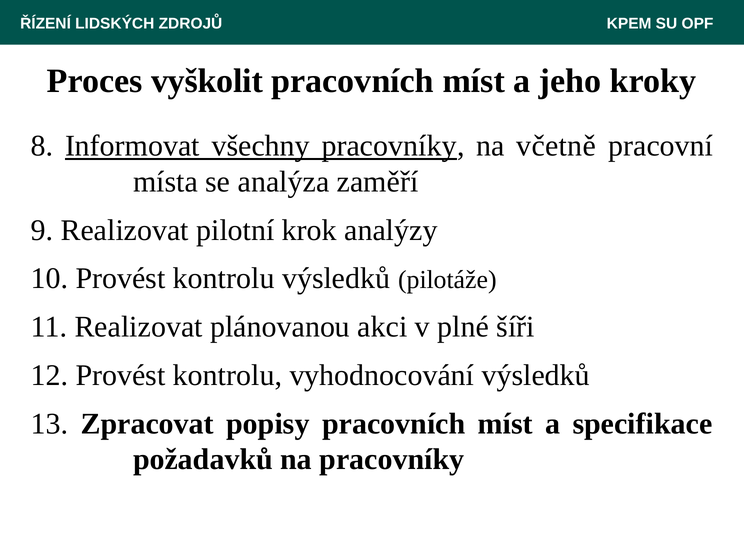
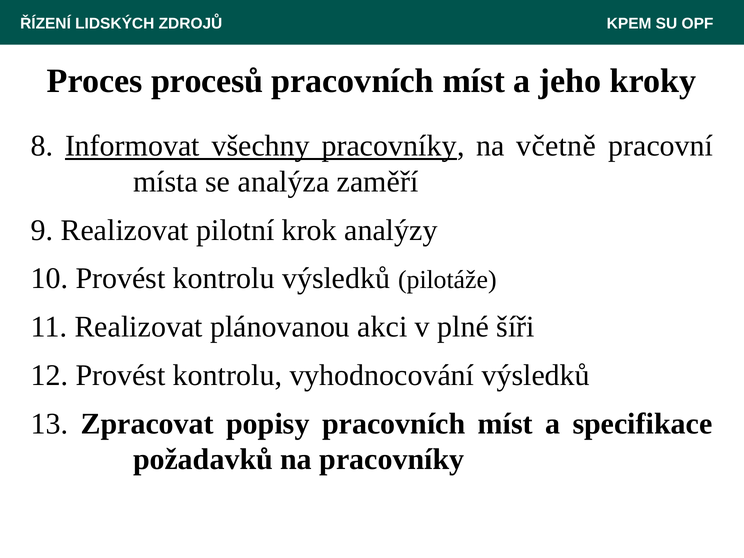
vyškolit: vyškolit -> procesů
